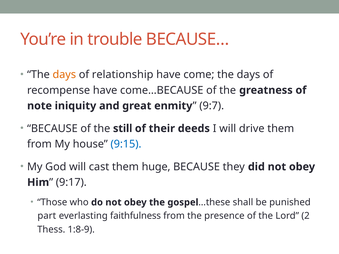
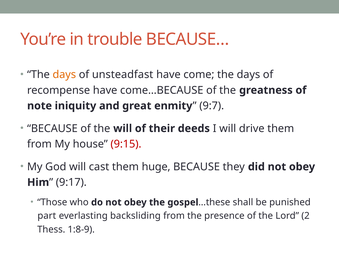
relationship: relationship -> unsteadfast
the still: still -> will
9:15 colour: blue -> red
faithfulness: faithfulness -> backsliding
